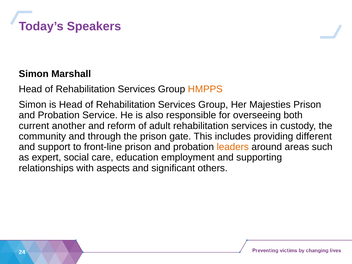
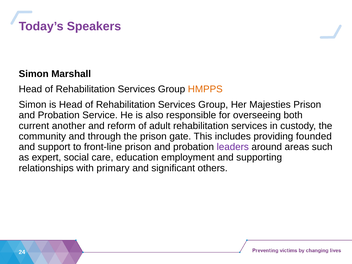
different: different -> founded
leaders colour: orange -> purple
aspects: aspects -> primary
